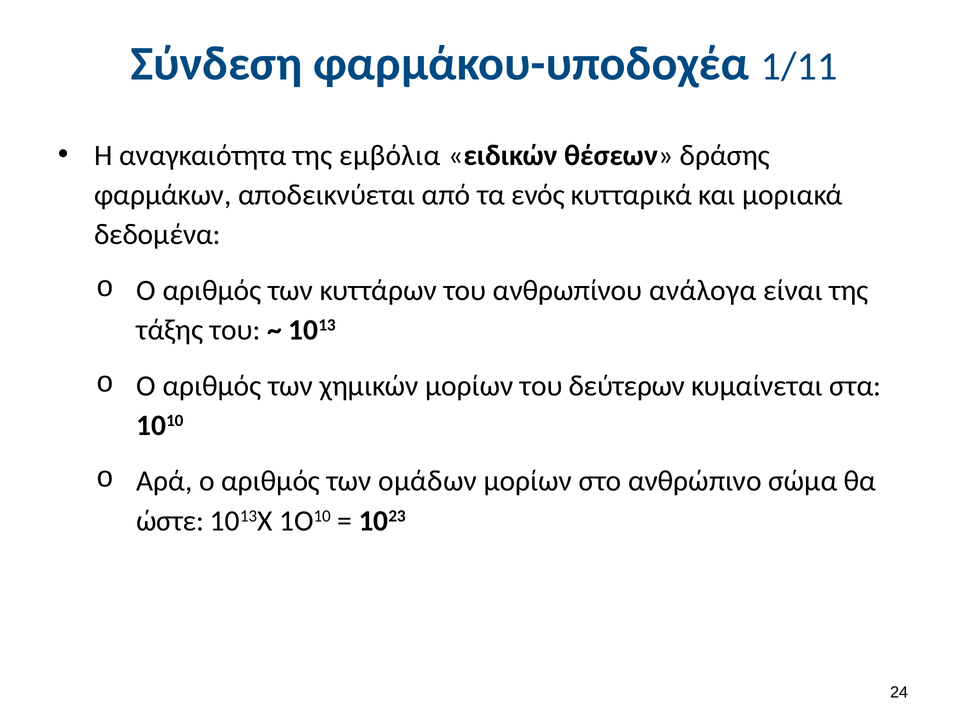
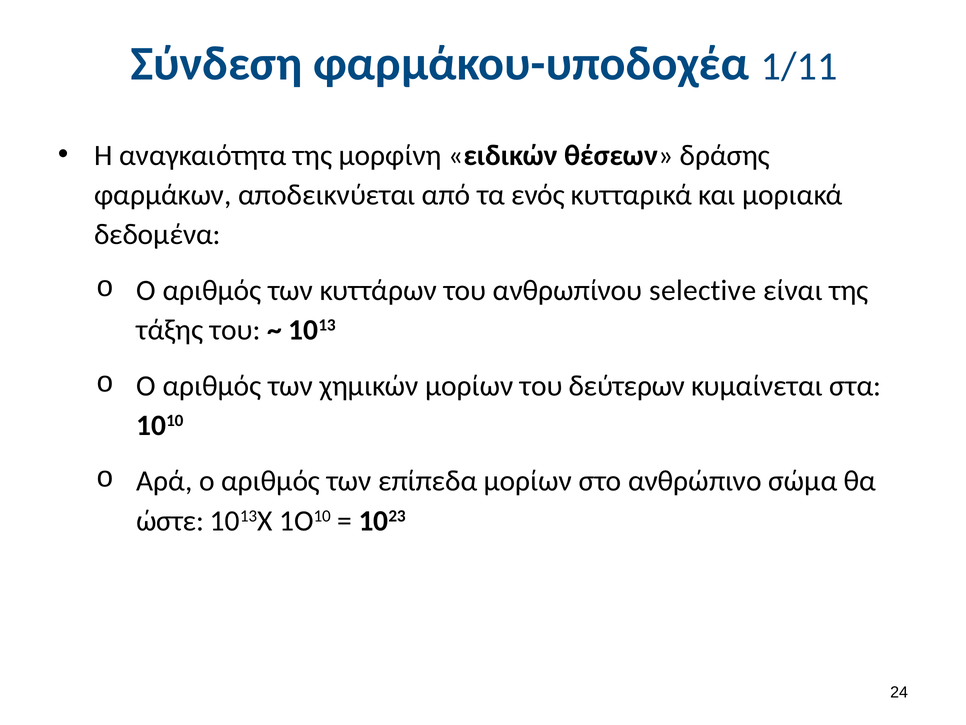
εμβόλια: εμβόλια -> μορφίνη
ανάλογα: ανάλογα -> selective
ομάδων: ομάδων -> επίπεδα
